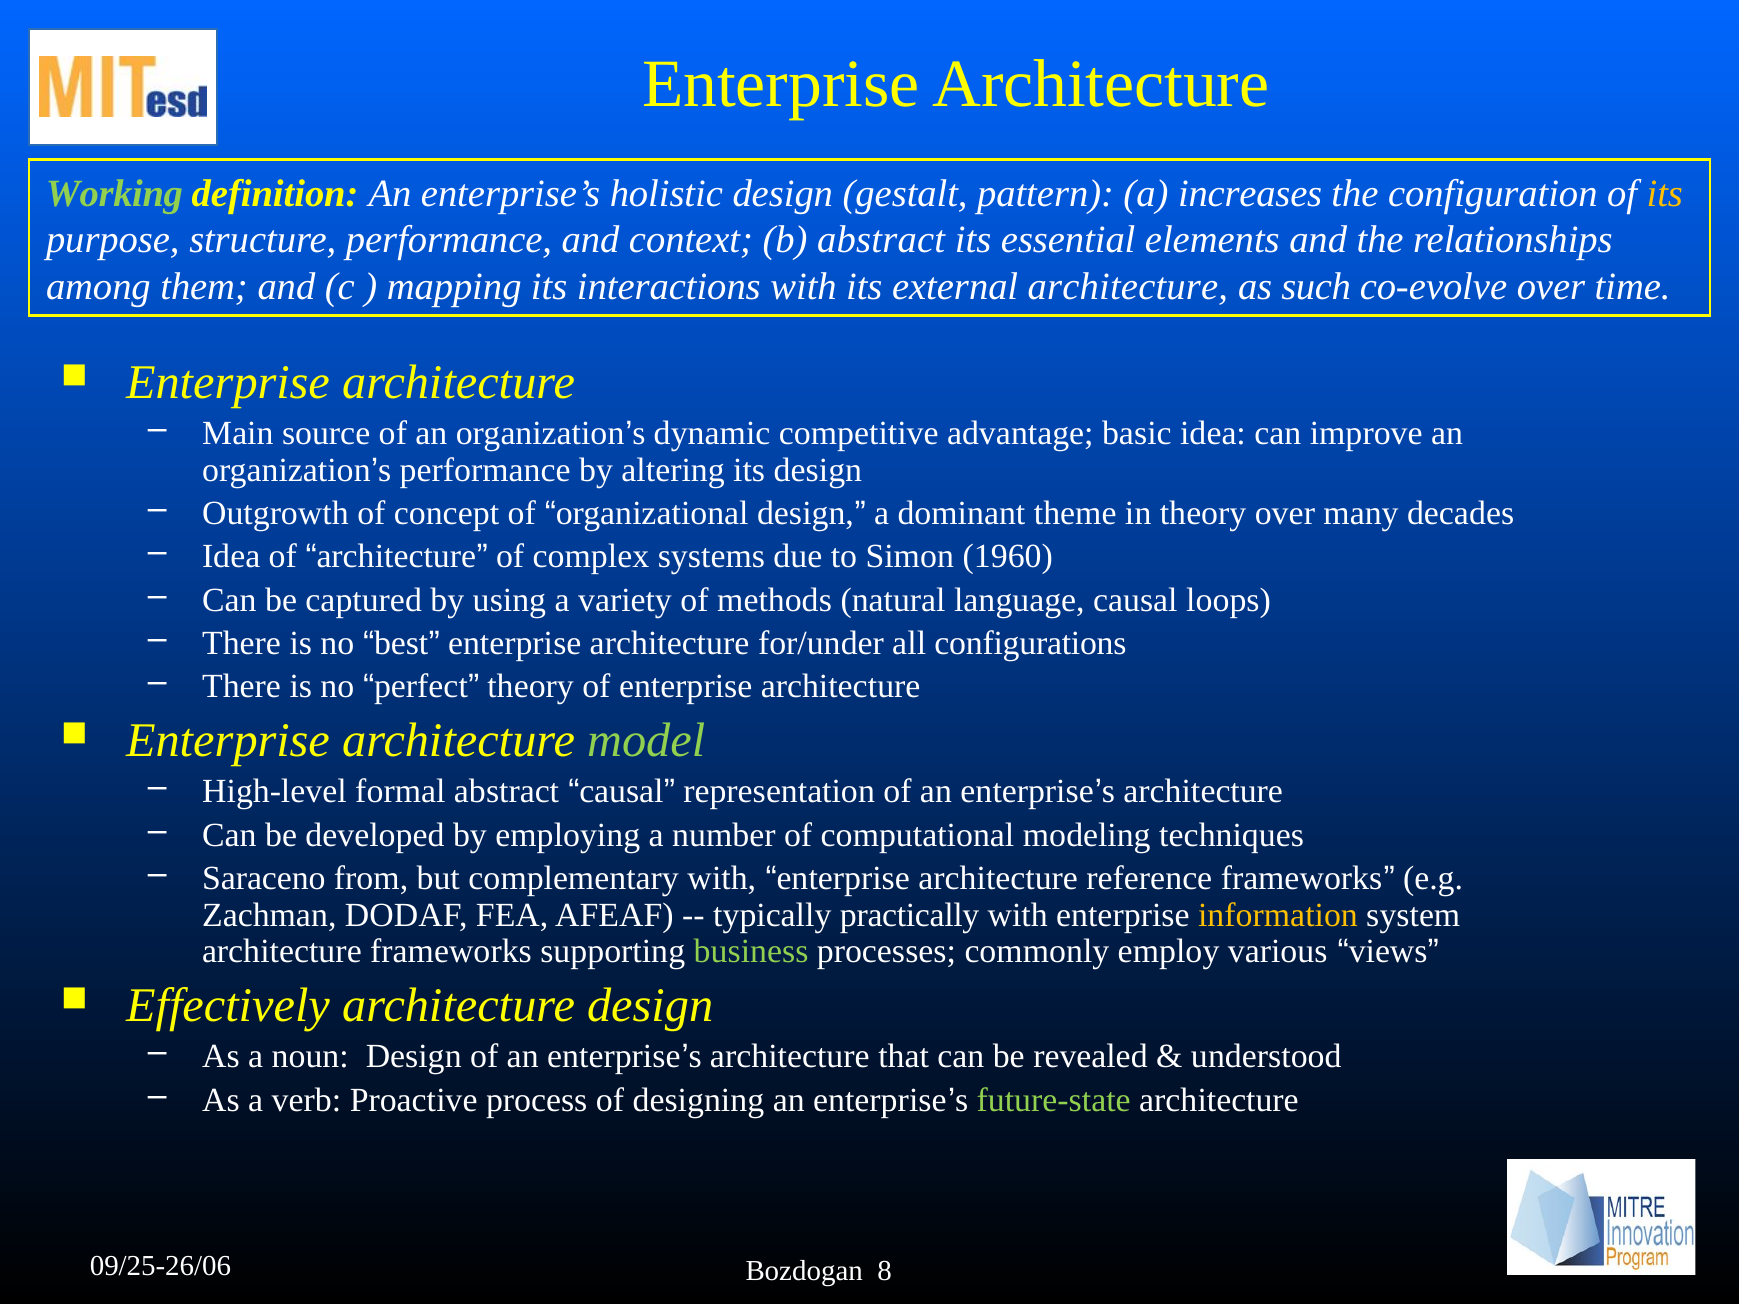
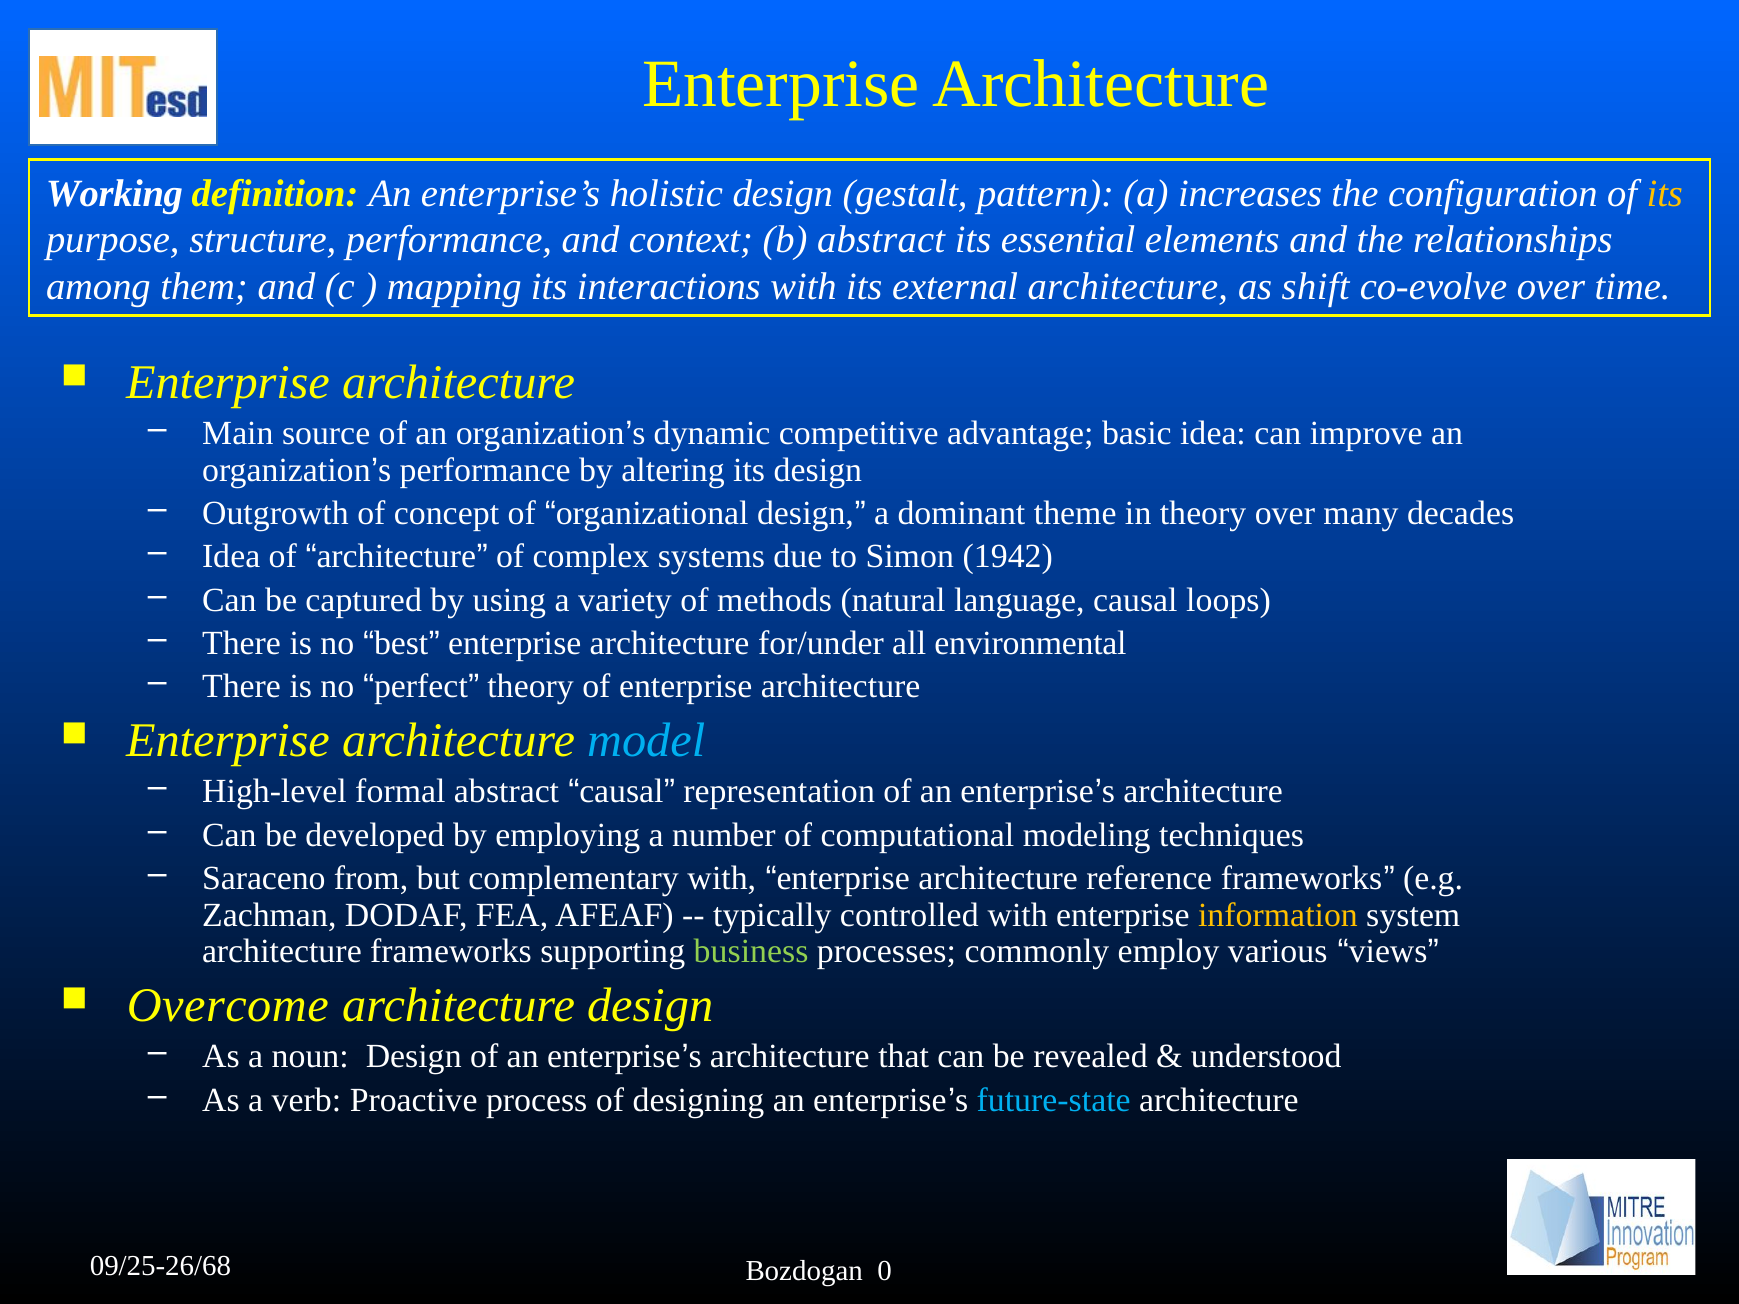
Working colour: light green -> white
such: such -> shift
1960: 1960 -> 1942
configurations: configurations -> environmental
model colour: light green -> light blue
practically: practically -> controlled
Effectively: Effectively -> Overcome
future-state colour: light green -> light blue
09/25-26/06: 09/25-26/06 -> 09/25-26/68
8: 8 -> 0
